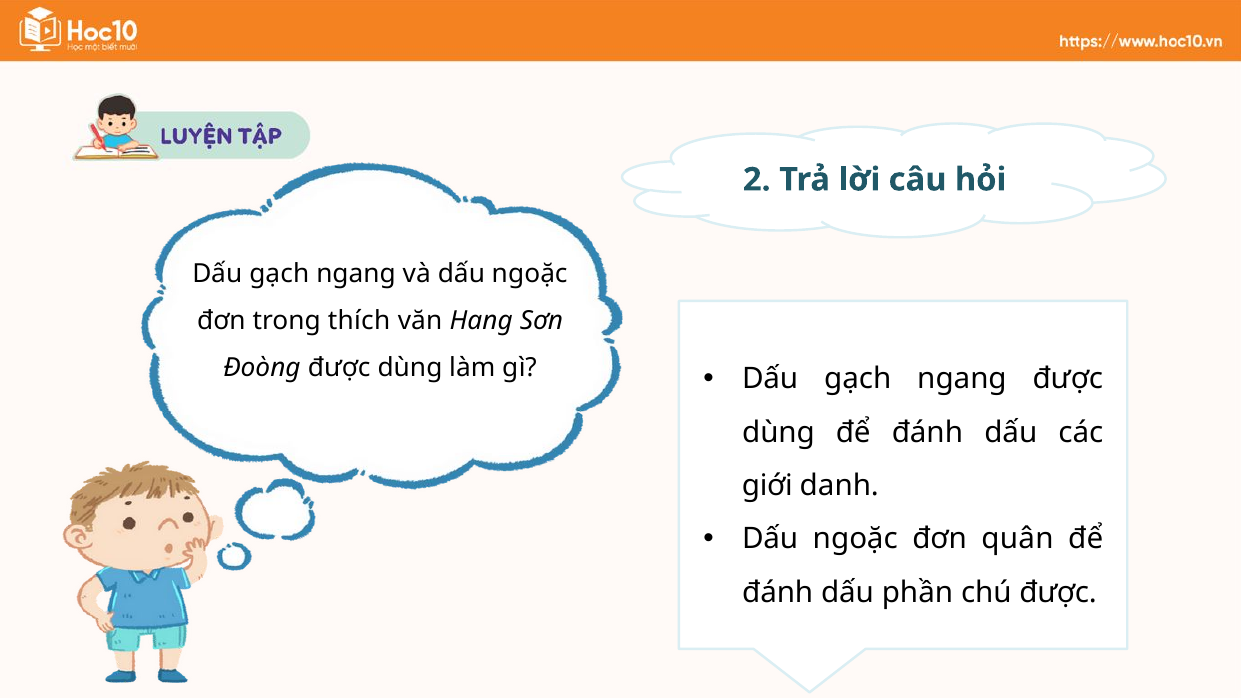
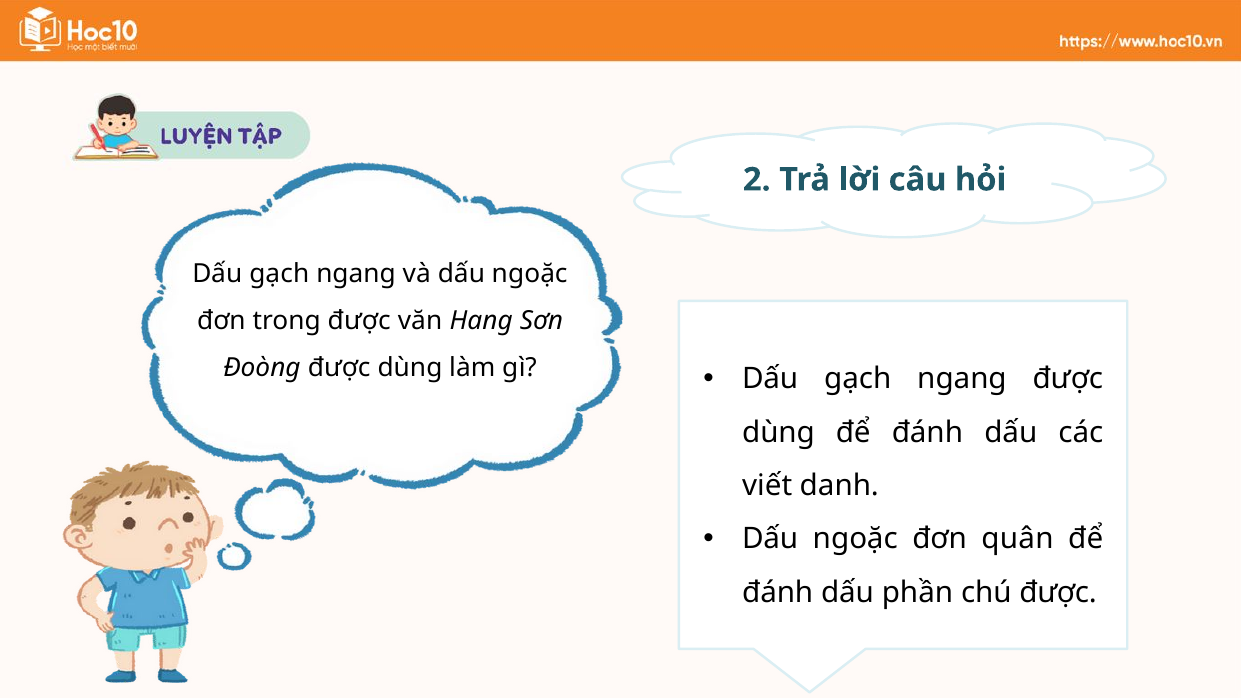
trong thích: thích -> được
giới: giới -> viết
